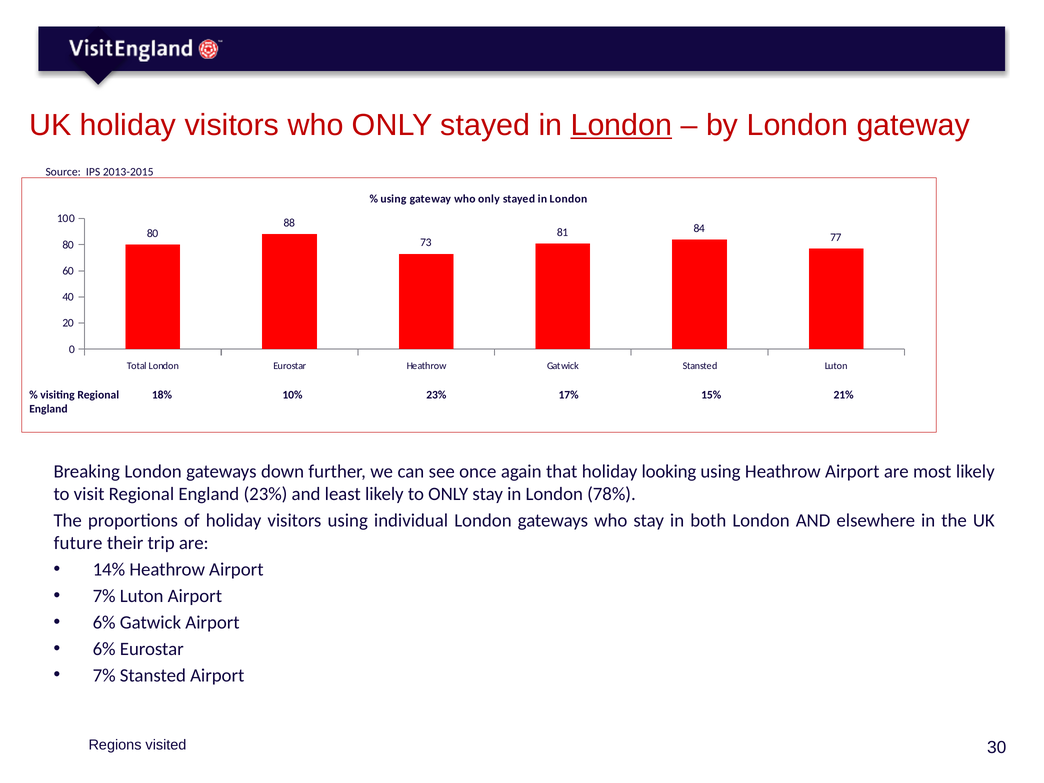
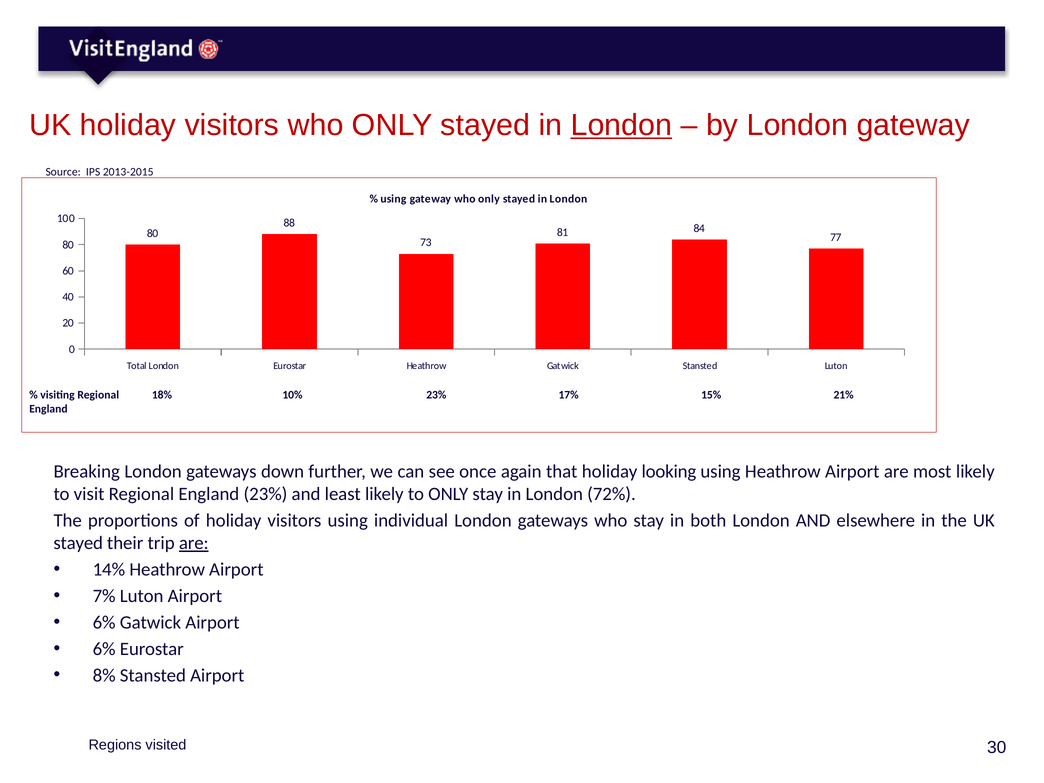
78%: 78% -> 72%
future at (78, 543): future -> stayed
are at (194, 543) underline: none -> present
7% at (104, 675): 7% -> 8%
